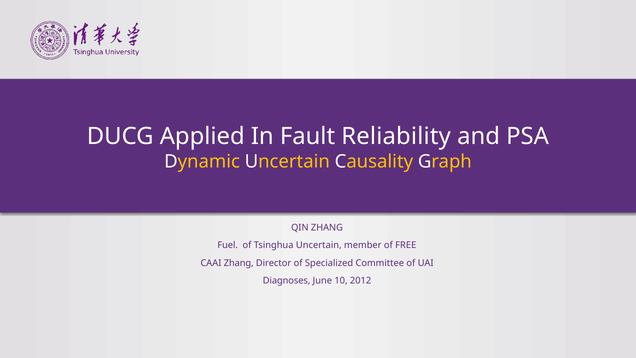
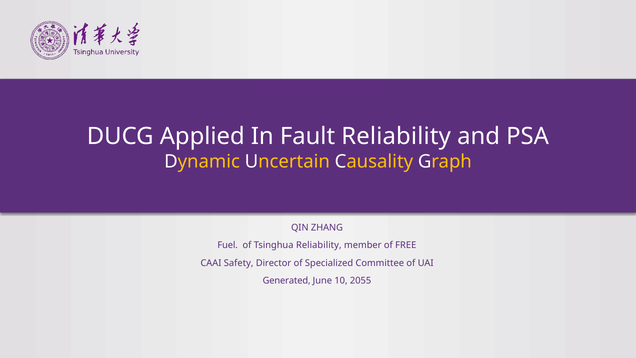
Tsinghua Uncertain: Uncertain -> Reliability
CAAI Zhang: Zhang -> Safety
Diagnoses: Diagnoses -> Generated
2012: 2012 -> 2055
